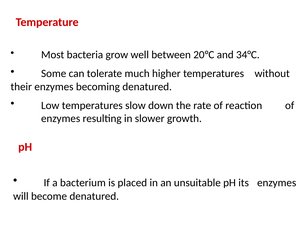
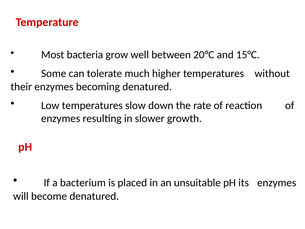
34°C: 34°C -> 15°C
